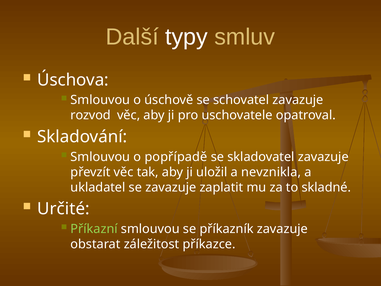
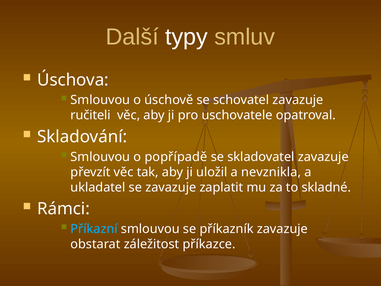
rozvod: rozvod -> ručiteli
Určité: Určité -> Rámci
Příkazní colour: light green -> light blue
